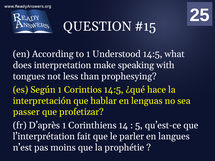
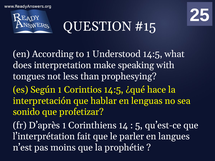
passer: passer -> sonido
